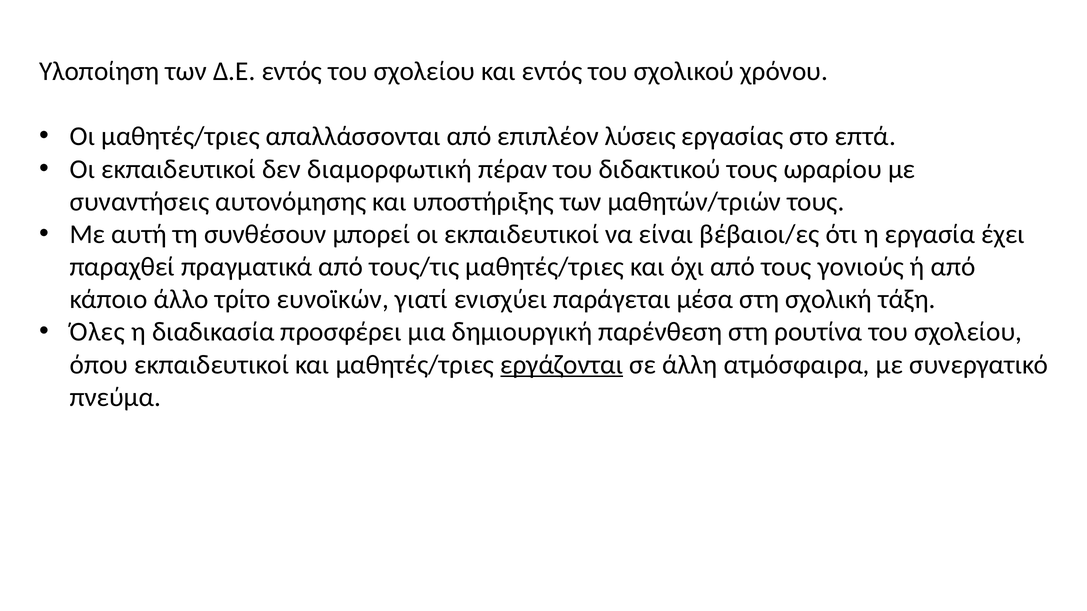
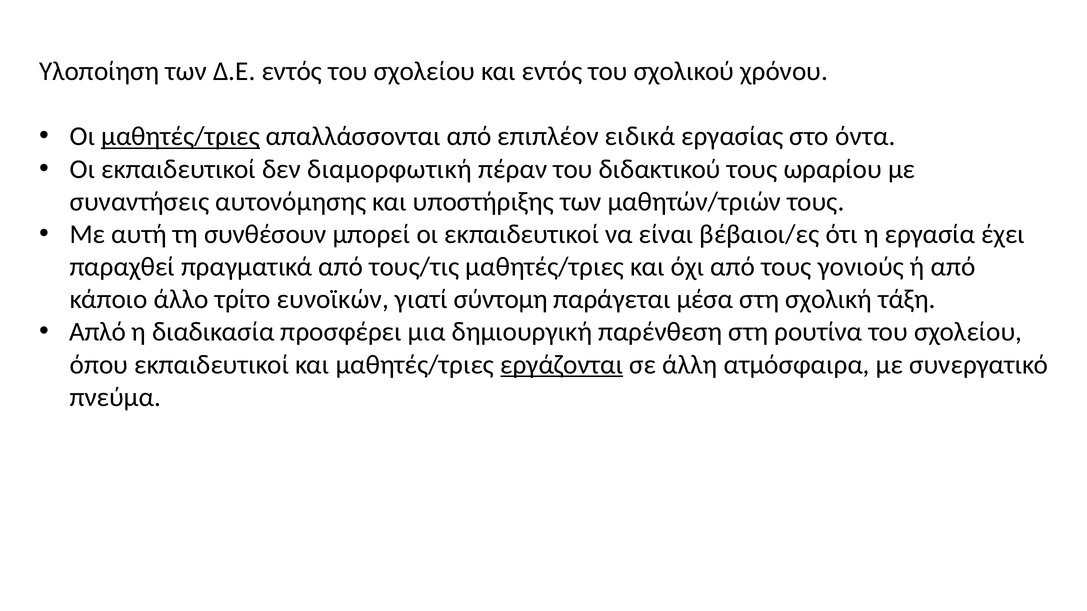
μαθητές/τριες at (181, 137) underline: none -> present
λύσεις: λύσεις -> ειδικά
επτά: επτά -> όντα
ενισχύει: ενισχύει -> σύντομη
Όλες: Όλες -> Απλό
